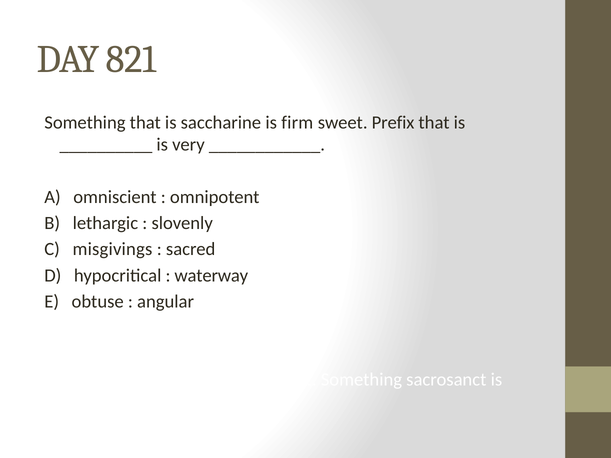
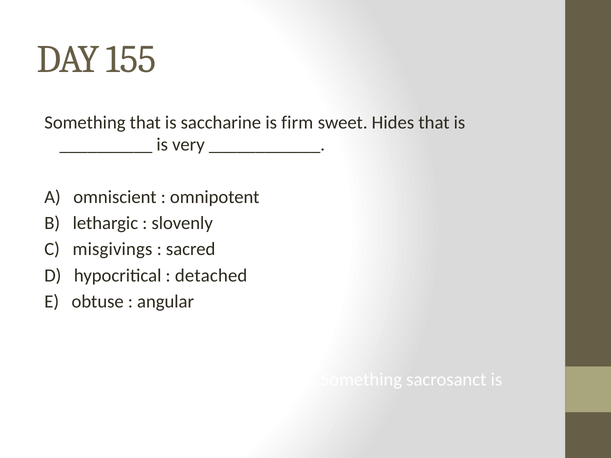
821: 821 -> 155
Prefix: Prefix -> Hides
waterway: waterway -> detached
